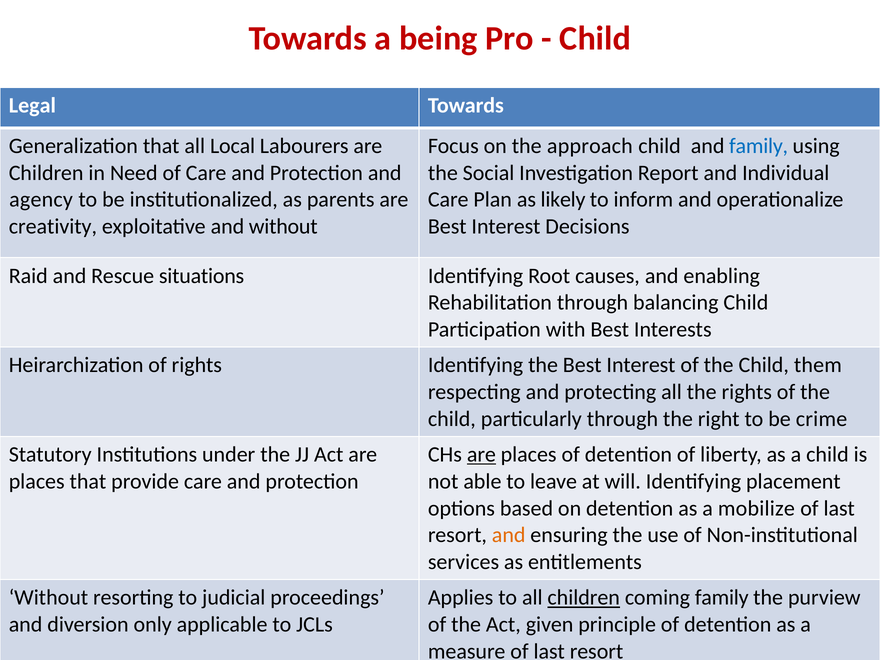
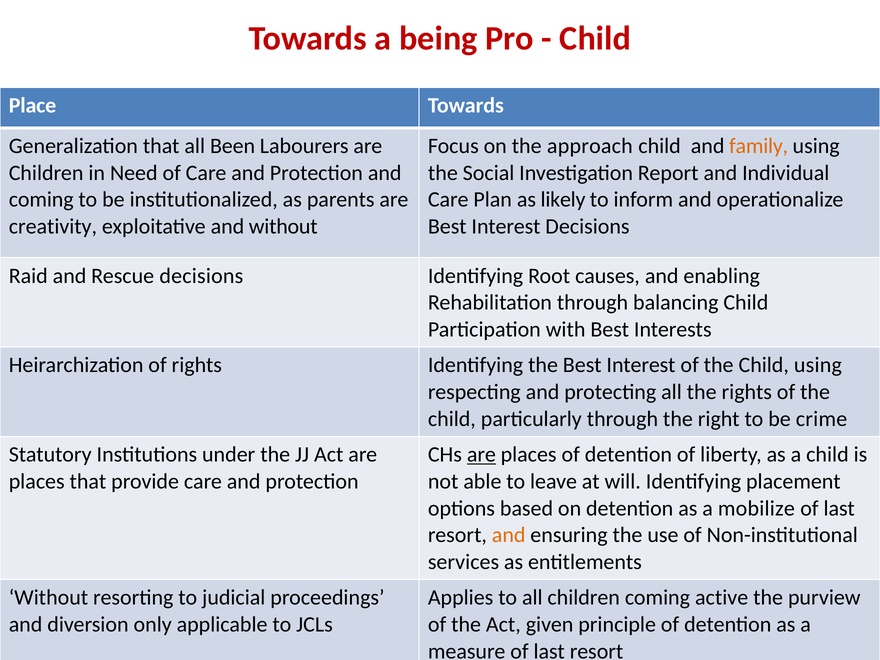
Legal: Legal -> Place
Local: Local -> Been
family at (759, 146) colour: blue -> orange
agency at (41, 200): agency -> coming
Rescue situations: situations -> decisions
Child them: them -> using
children at (584, 598) underline: present -> none
coming family: family -> active
